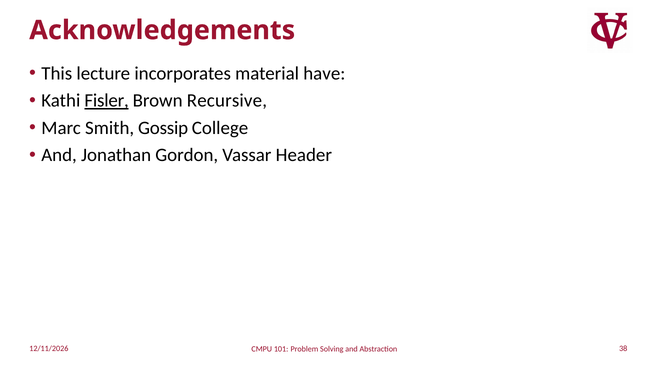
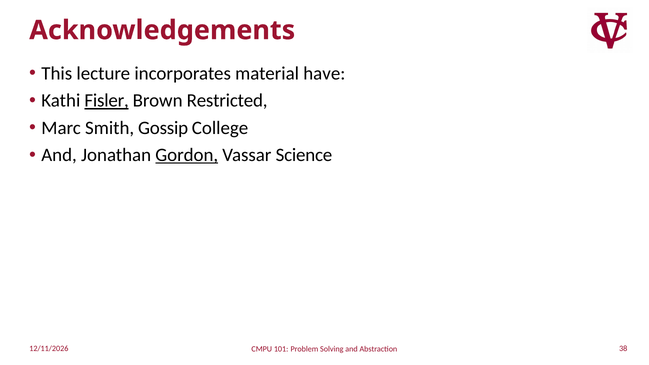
Recursive: Recursive -> Restricted
Gordon underline: none -> present
Header: Header -> Science
